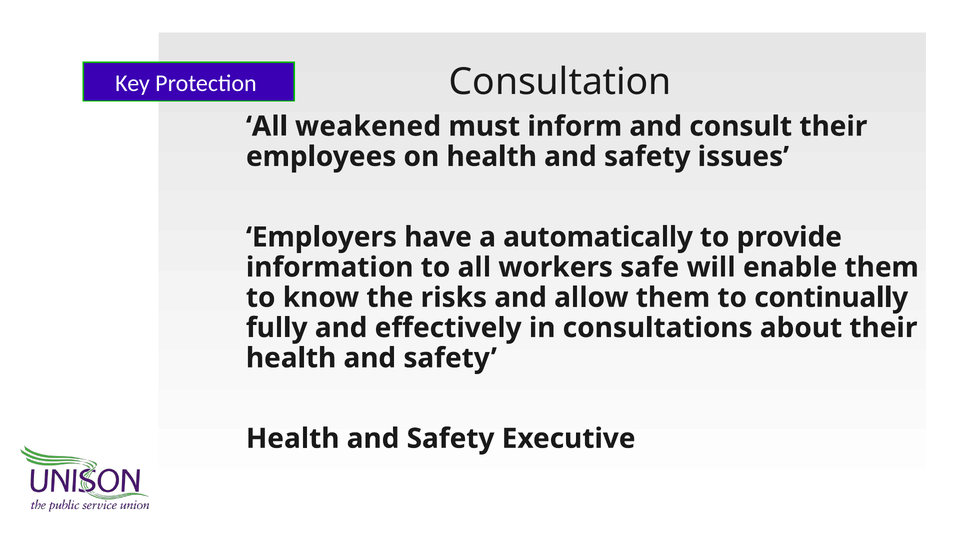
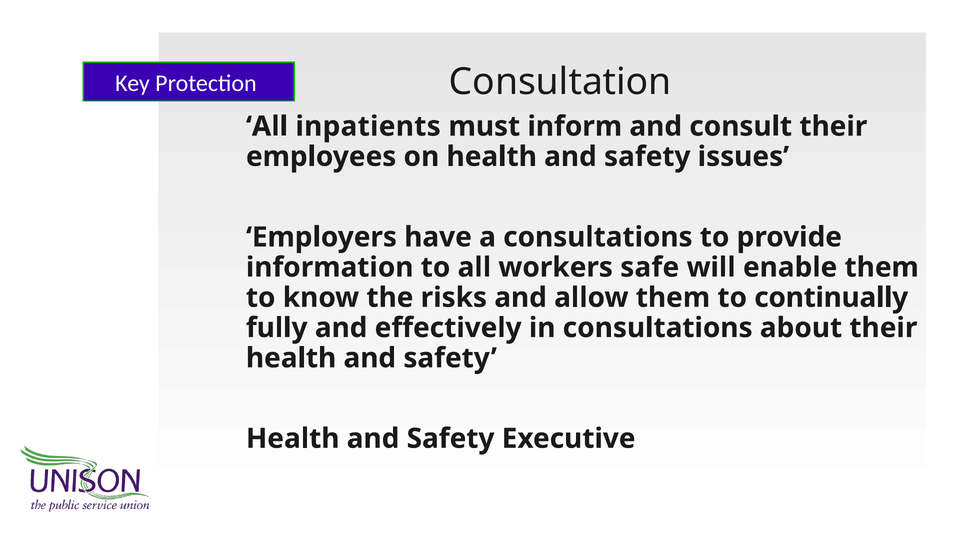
weakened: weakened -> inpatients
a automatically: automatically -> consultations
